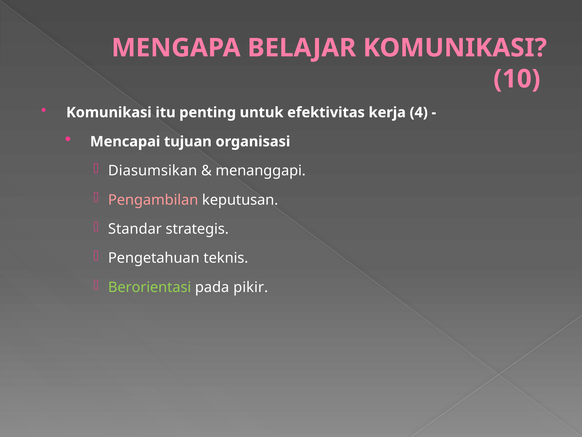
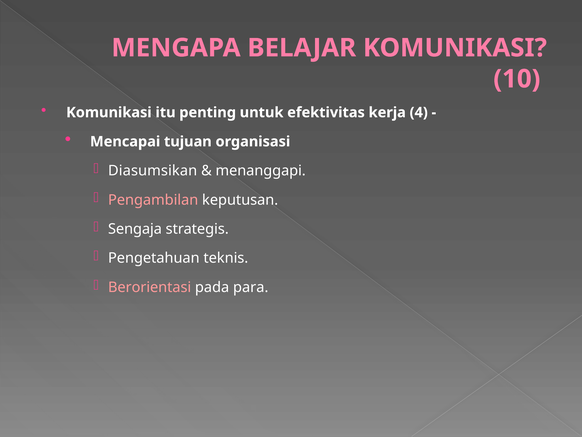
Standar: Standar -> Sengaja
Berorientasi colour: light green -> pink
pikir: pikir -> para
